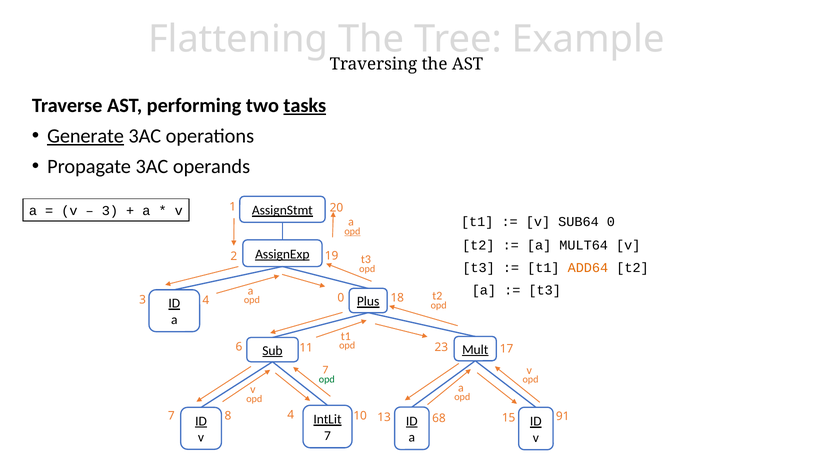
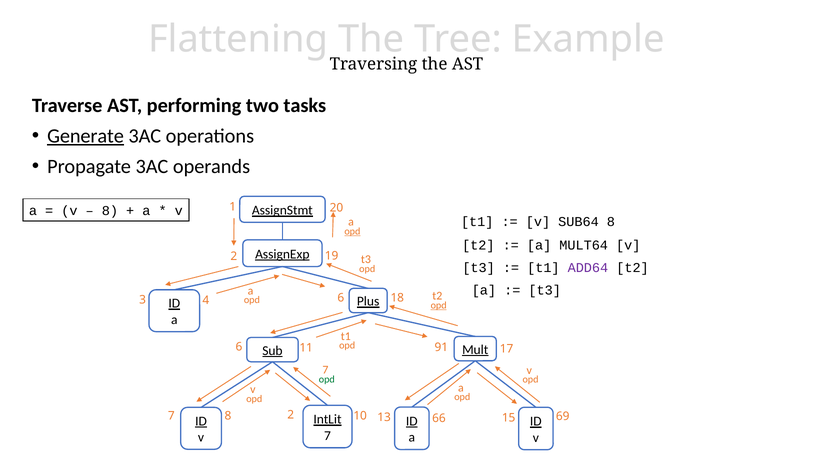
tasks underline: present -> none
3 at (110, 211): 3 -> 8
SUB64 0: 0 -> 8
ADD64 colour: orange -> purple
4 0: 0 -> 6
opd at (439, 306) underline: none -> present
23: 23 -> 91
8 4: 4 -> 2
68: 68 -> 66
91: 91 -> 69
